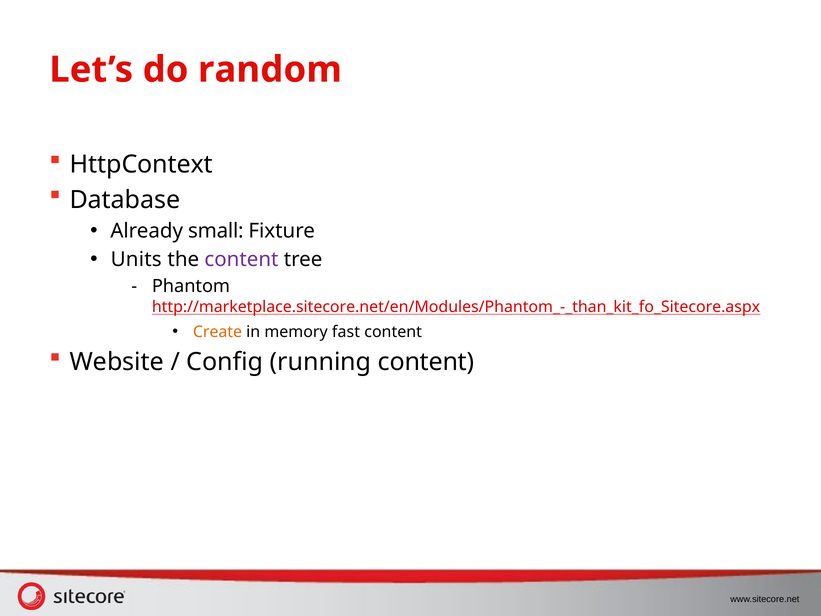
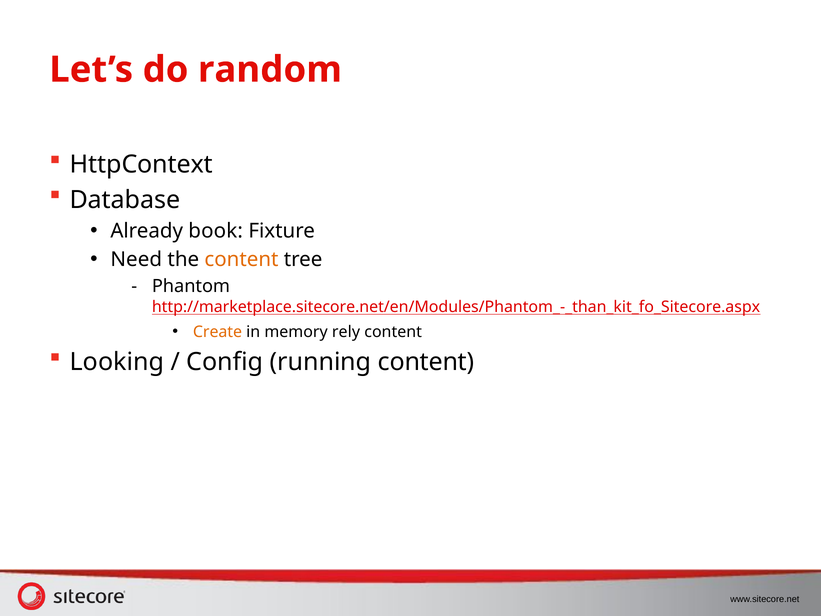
small: small -> book
Units: Units -> Need
content at (241, 260) colour: purple -> orange
fast: fast -> rely
Website: Website -> Looking
